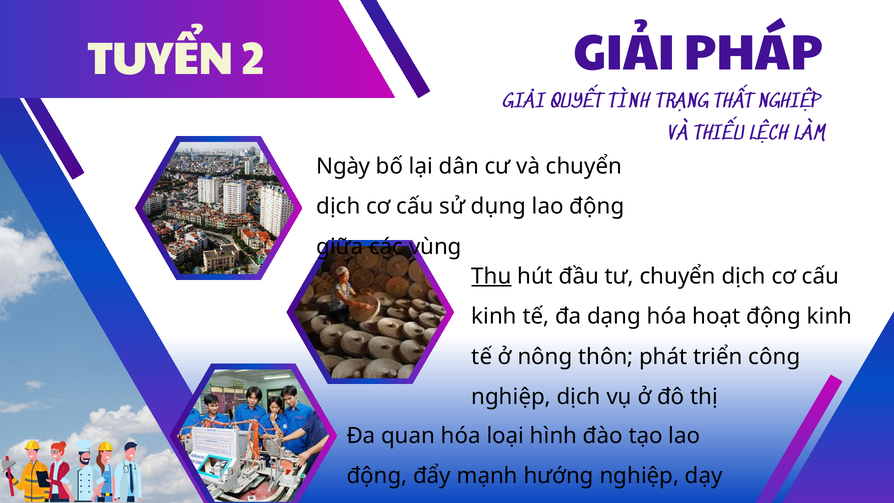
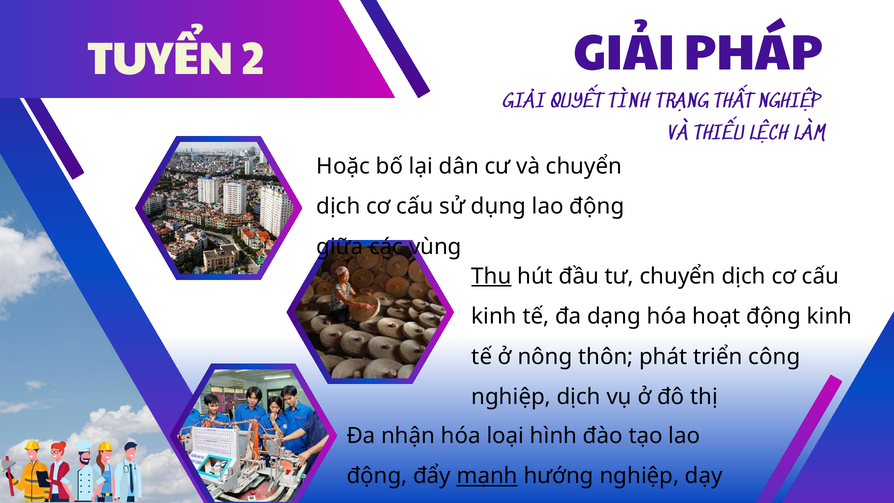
Ngày: Ngày -> Hoặc
quan: quan -> nhận
mạnh underline: none -> present
